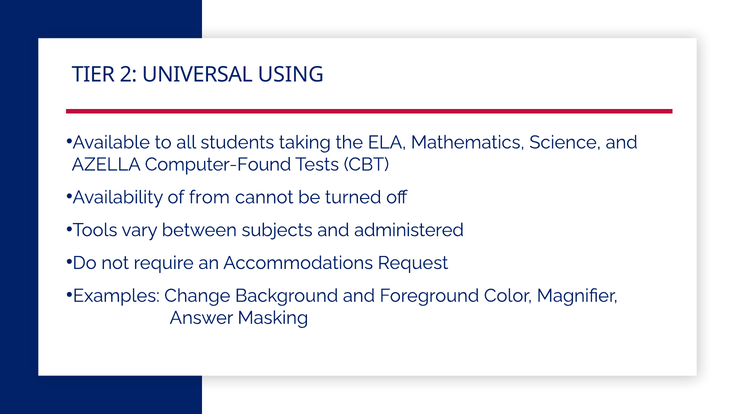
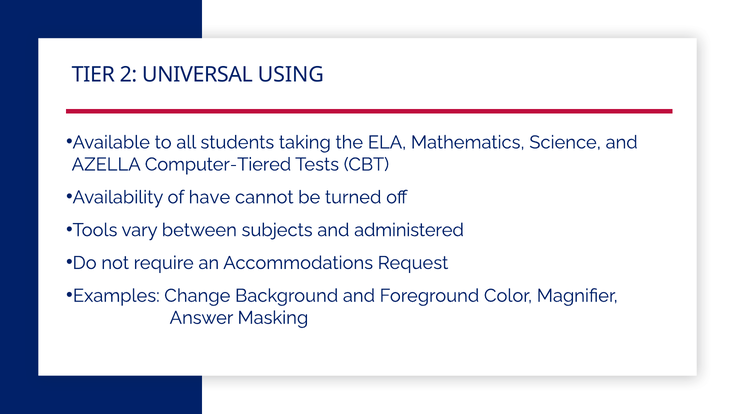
Computer-Found: Computer-Found -> Computer-Tiered
from: from -> have
